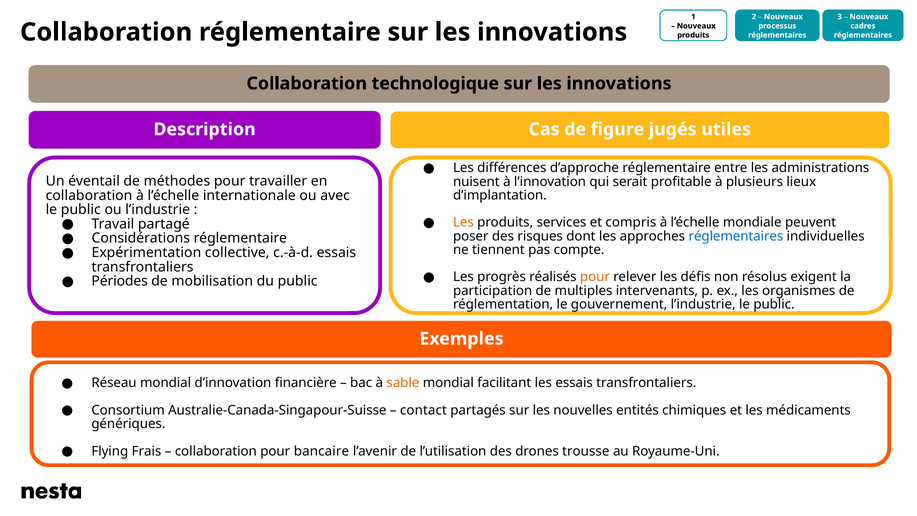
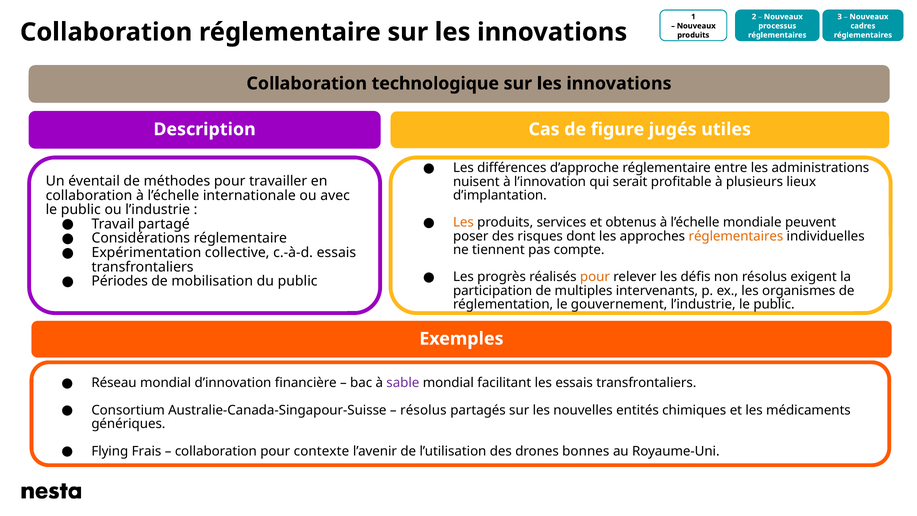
compris: compris -> obtenus
réglementaires at (736, 236) colour: blue -> orange
sable colour: orange -> purple
contact at (423, 410): contact -> résolus
bancaire: bancaire -> contexte
trousse: trousse -> bonnes
